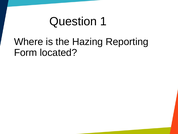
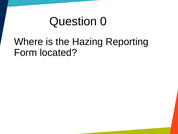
1: 1 -> 0
